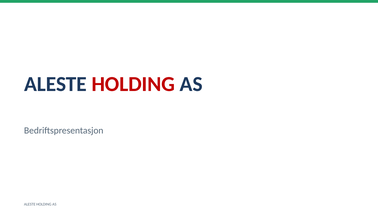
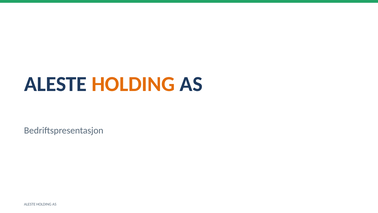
HOLDING at (133, 84) colour: red -> orange
